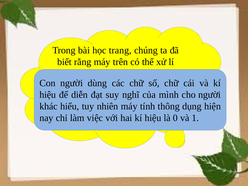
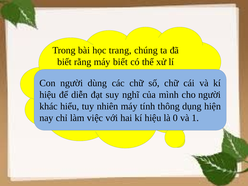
máy trên: trên -> biết
